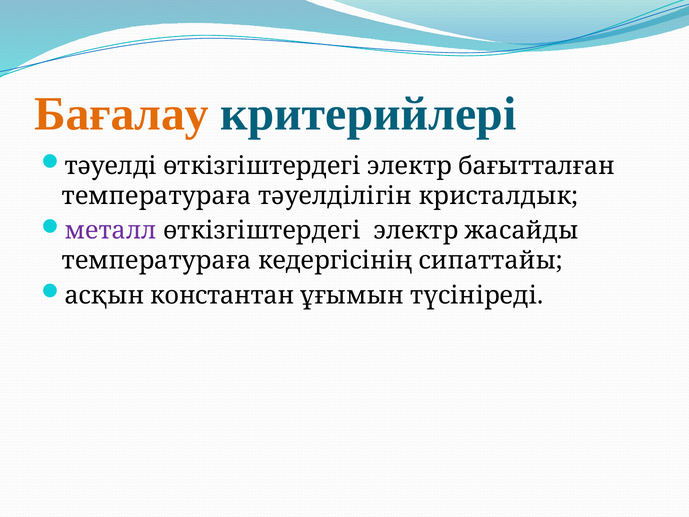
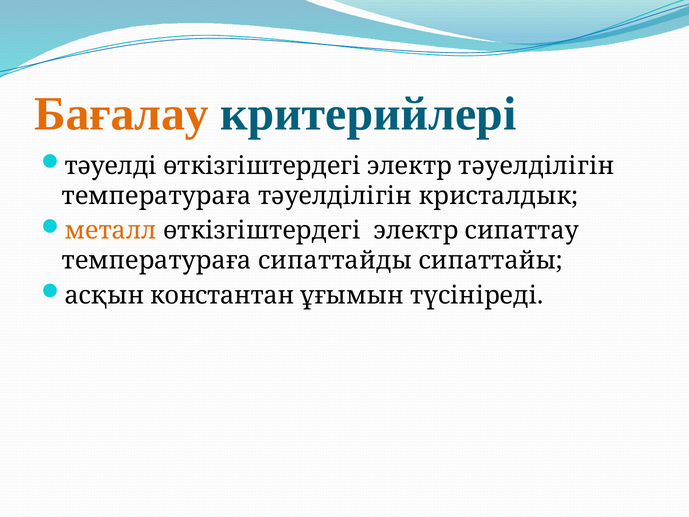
электр бағытталған: бағытталған -> тәуелділігін
металл colour: purple -> orange
жасайды: жасайды -> сипаттау
кедергісінің: кедергісінің -> сипаттайды
